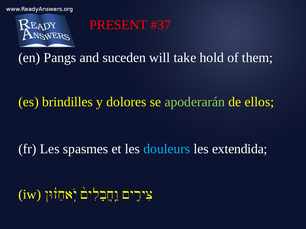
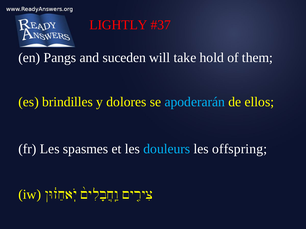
PRESENT: PRESENT -> LIGHTLY
apoderarán colour: light green -> light blue
extendida: extendida -> offspring
